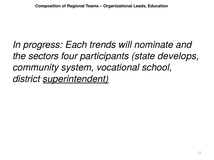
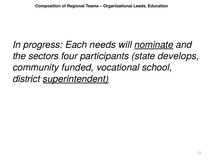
trends: trends -> needs
nominate underline: none -> present
system: system -> funded
